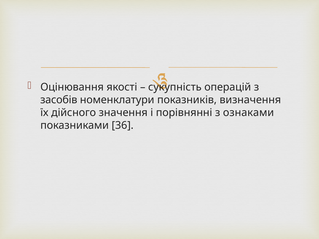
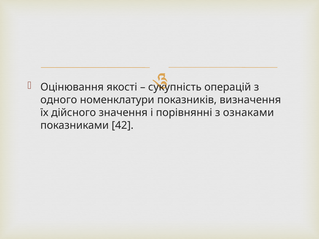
засобів: засобів -> одного
36: 36 -> 42
